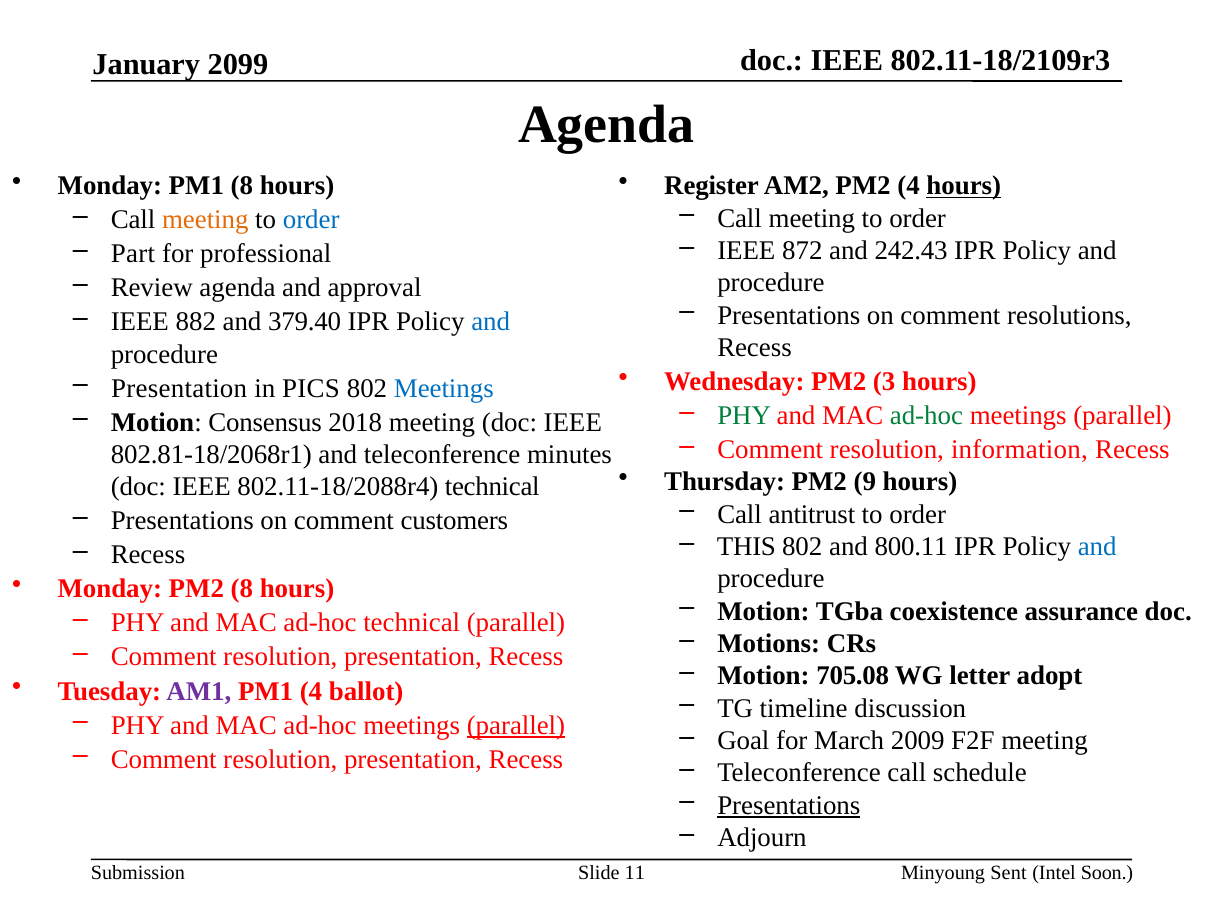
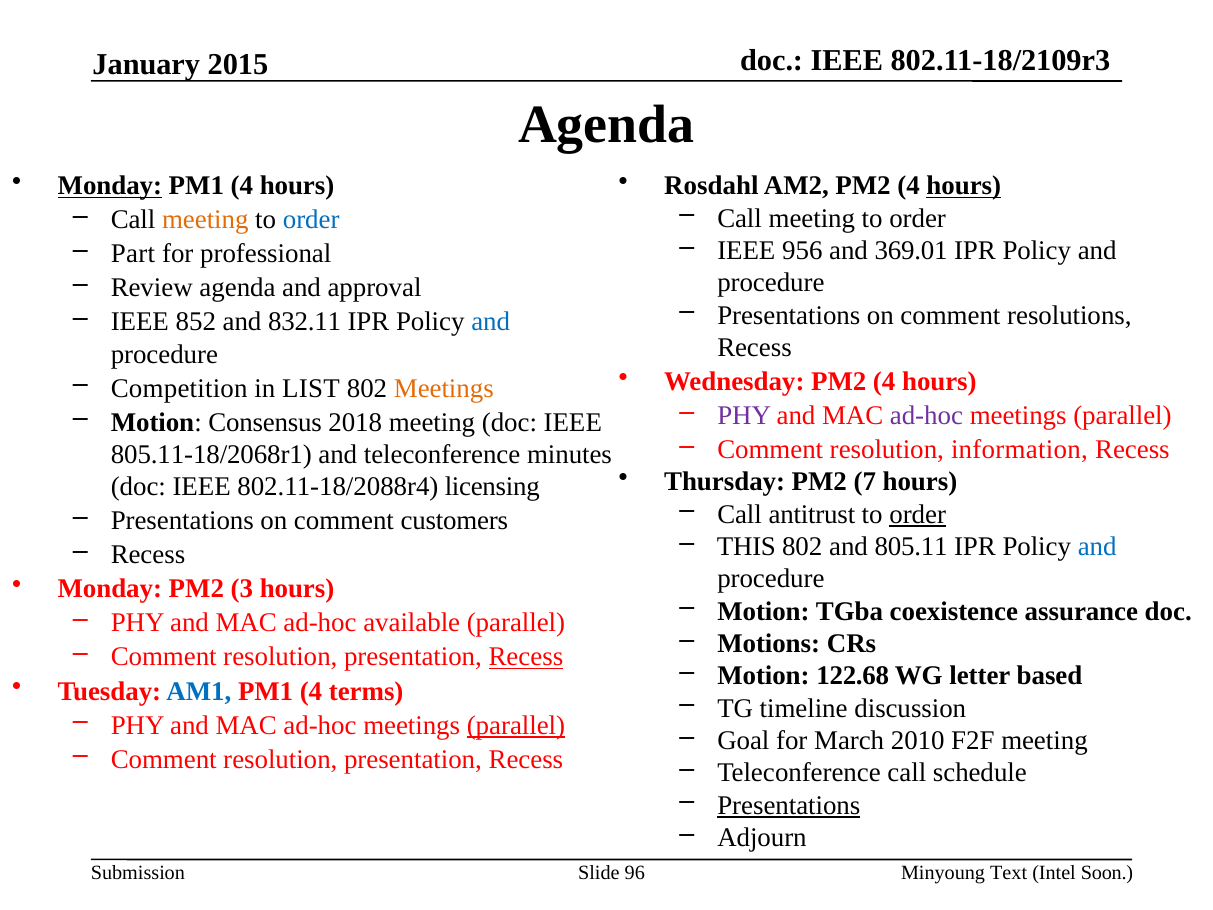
2099: 2099 -> 2015
Monday at (110, 186) underline: none -> present
8 at (242, 186): 8 -> 4
Register: Register -> Rosdahl
872: 872 -> 956
242.43: 242.43 -> 369.01
882: 882 -> 852
379.40: 379.40 -> 832.11
Wednesday PM2 3: 3 -> 4
Presentation at (179, 388): Presentation -> Competition
PICS: PICS -> LIST
Meetings at (444, 388) colour: blue -> orange
PHY at (744, 416) colour: green -> purple
ad-hoc at (926, 416) colour: green -> purple
802.81-18/2068r1: 802.81-18/2068r1 -> 805.11-18/2068r1
9: 9 -> 7
802.11-18/2088r4 technical: technical -> licensing
order at (918, 514) underline: none -> present
800.11: 800.11 -> 805.11
PM2 8: 8 -> 3
ad-hoc technical: technical -> available
Recess at (526, 657) underline: none -> present
705.08: 705.08 -> 122.68
adopt: adopt -> based
AM1 colour: purple -> blue
ballot: ballot -> terms
2009: 2009 -> 2010
11: 11 -> 96
Sent: Sent -> Text
